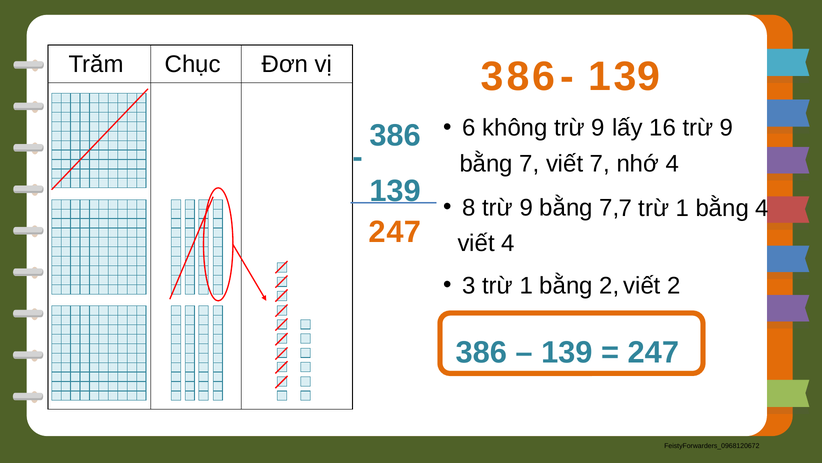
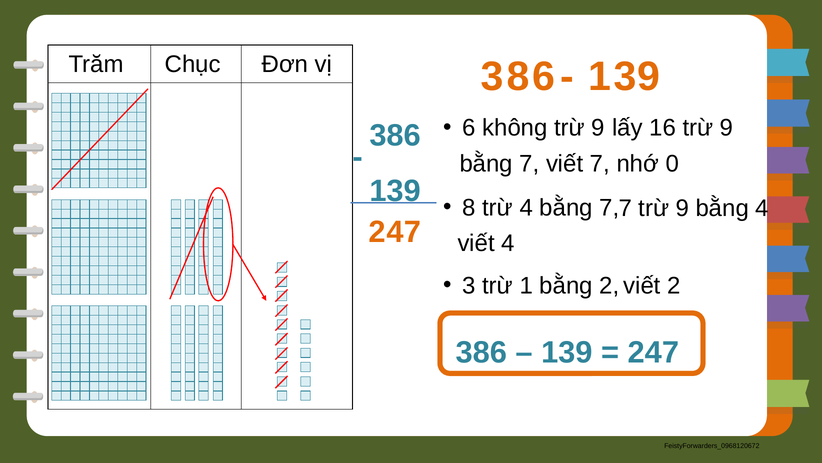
nhớ 4: 4 -> 0
8 trừ 9: 9 -> 4
7 trừ 1: 1 -> 9
